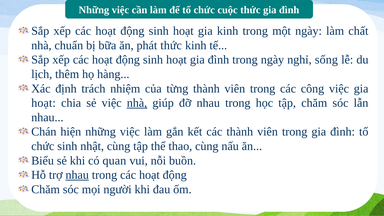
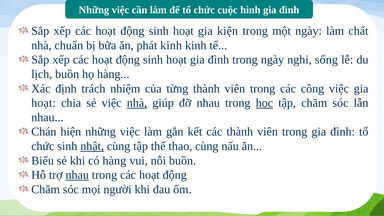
cuộc thức: thức -> hình
gia kinh: kinh -> kiện
phát thức: thức -> kinh
lịch thêm: thêm -> buồn
học underline: none -> present
nhật underline: none -> present
có quan: quan -> hàng
